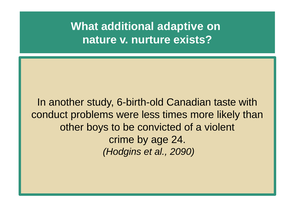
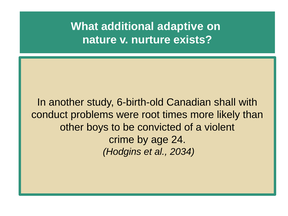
taste: taste -> shall
less: less -> root
2090: 2090 -> 2034
